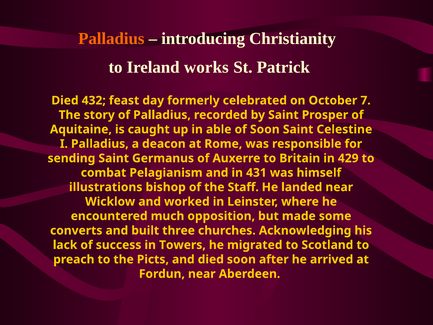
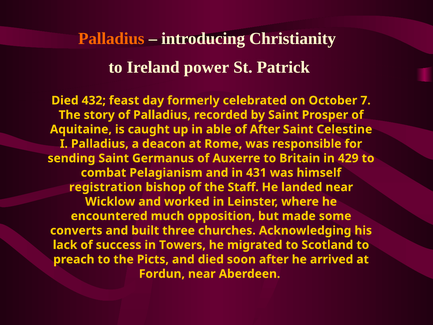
works: works -> power
of Soon: Soon -> After
illustrations: illustrations -> registration
